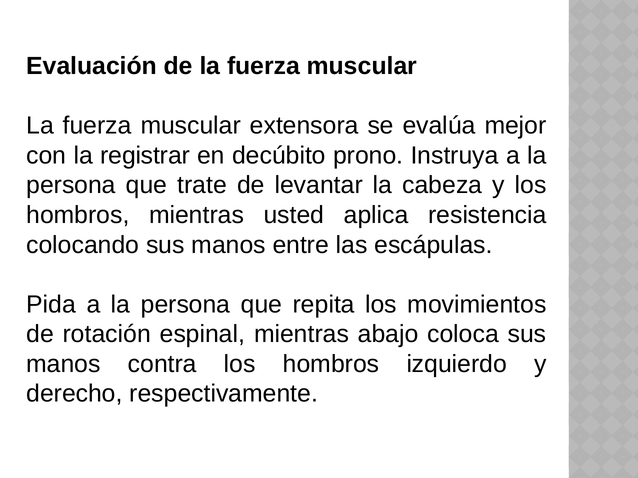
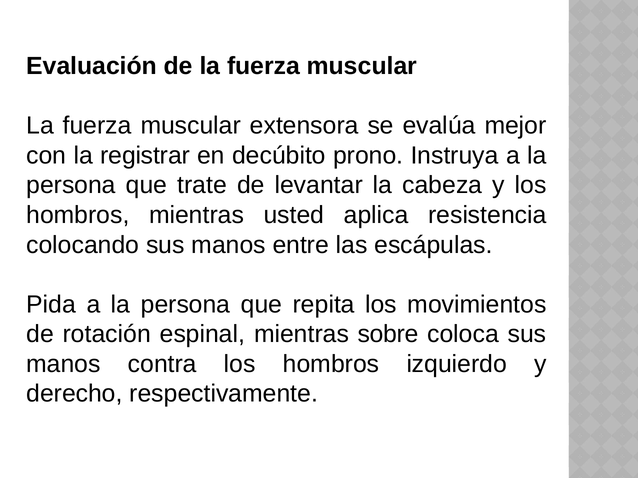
abajo: abajo -> sobre
